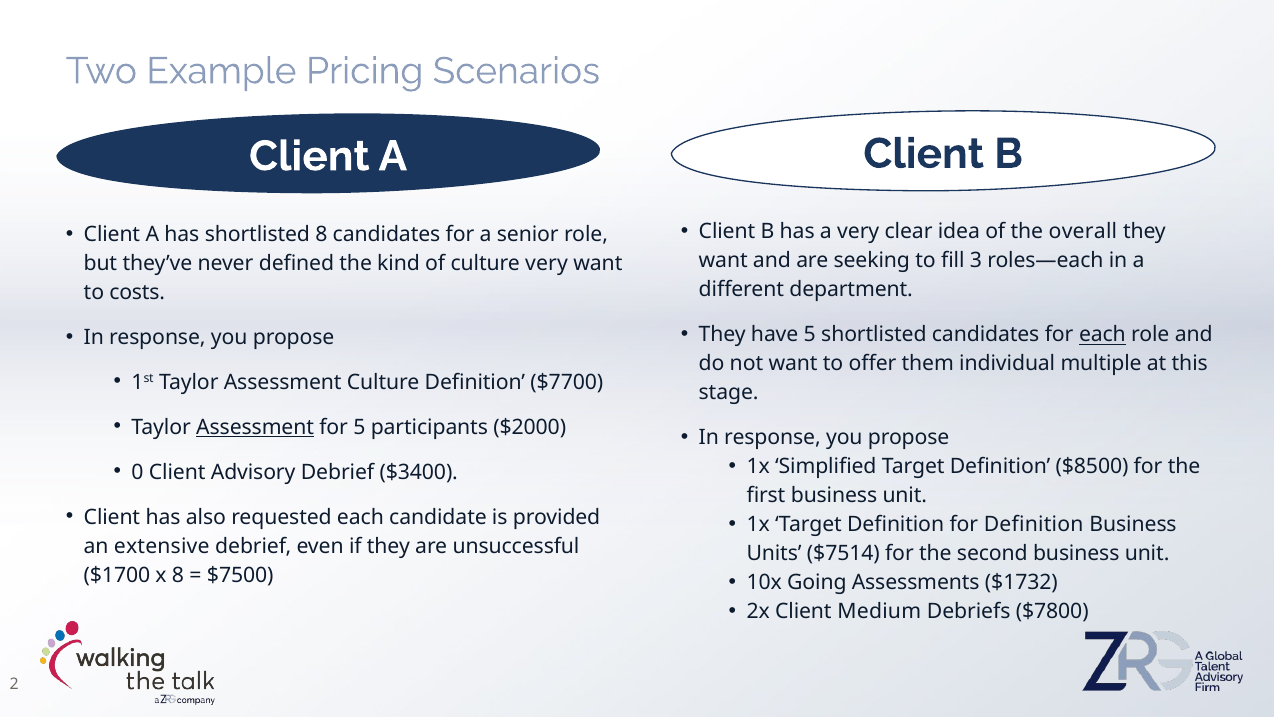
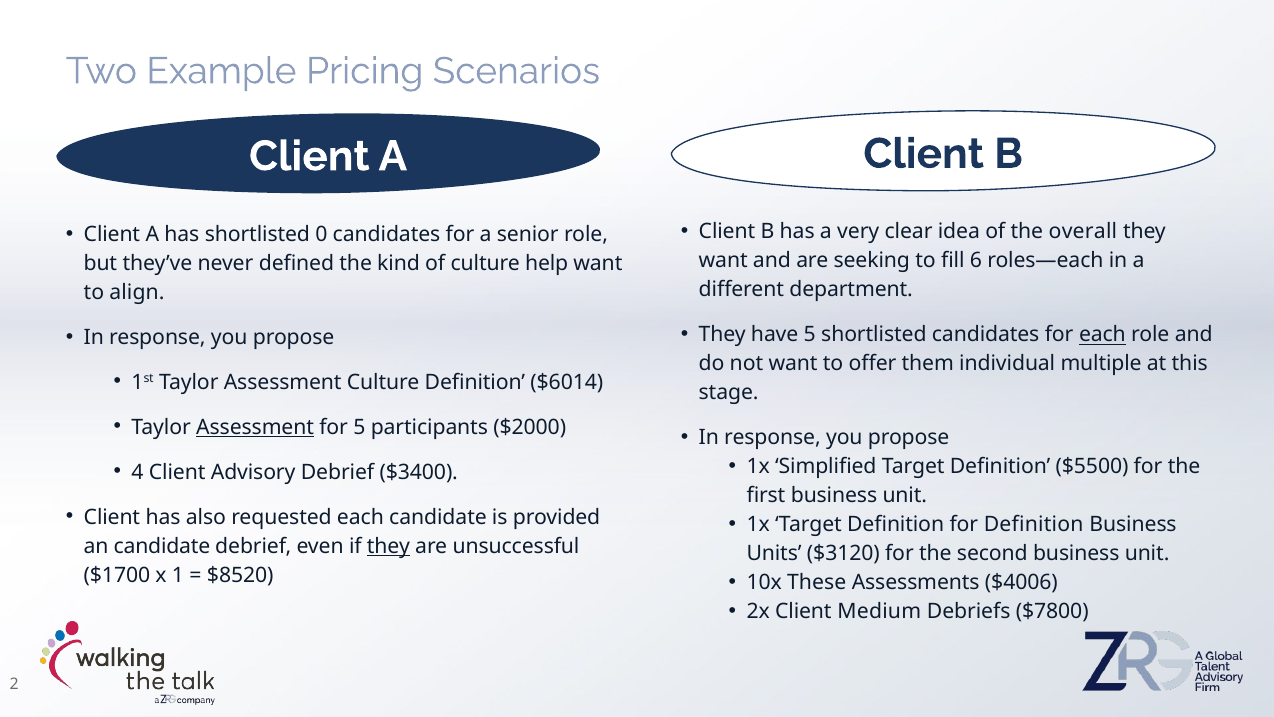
shortlisted 8: 8 -> 0
3: 3 -> 6
culture very: very -> help
costs: costs -> align
$7700: $7700 -> $6014
$8500: $8500 -> $5500
0: 0 -> 4
an extensive: extensive -> candidate
they at (389, 546) underline: none -> present
$7514: $7514 -> $3120
x 8: 8 -> 1
$7500: $7500 -> $8520
Going: Going -> These
$1732: $1732 -> $4006
